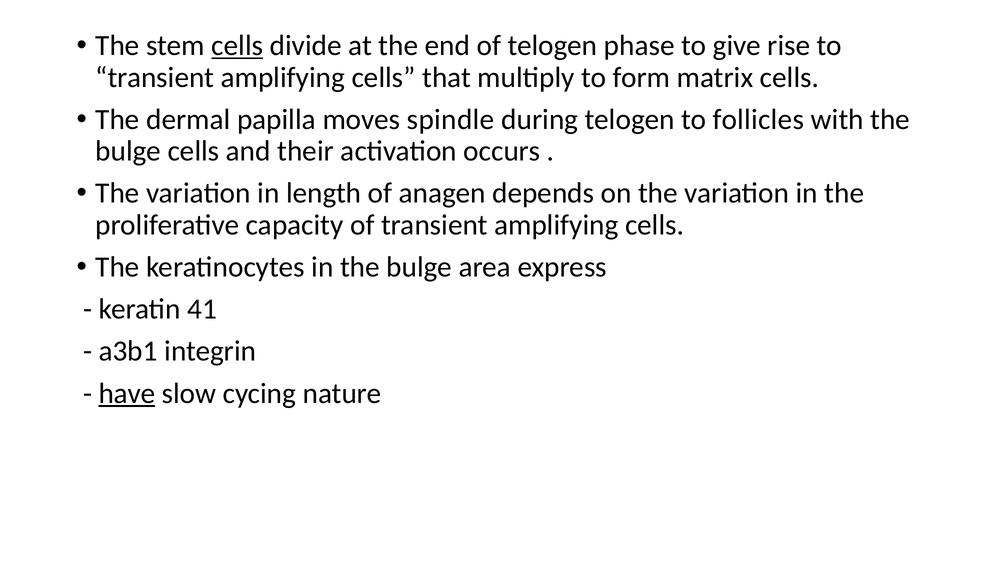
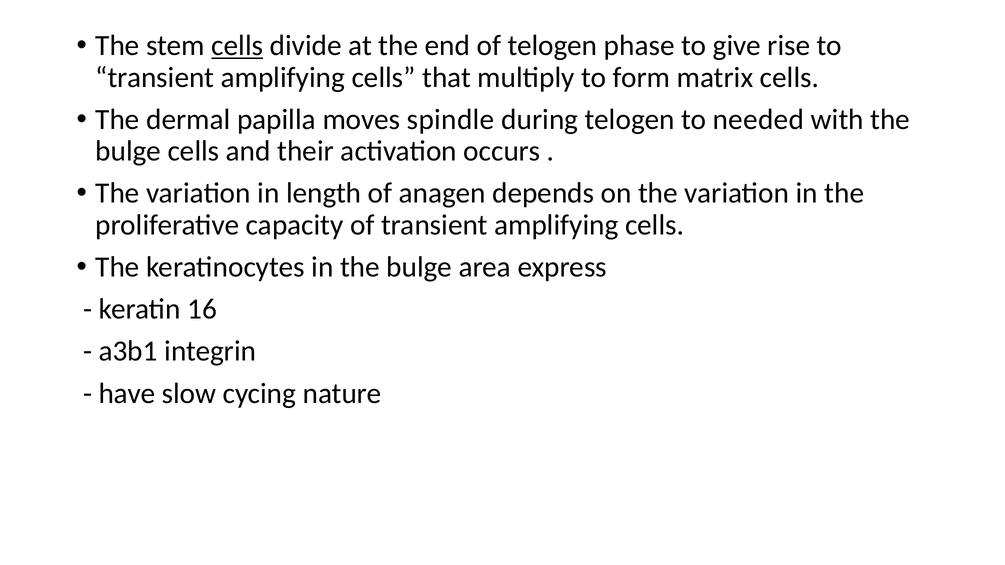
follicles: follicles -> needed
41: 41 -> 16
have underline: present -> none
